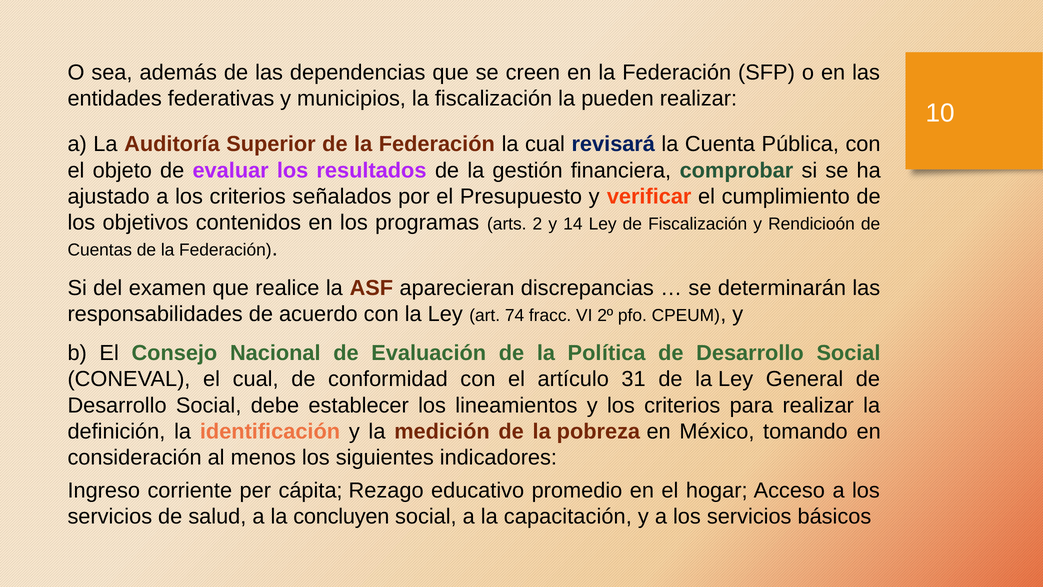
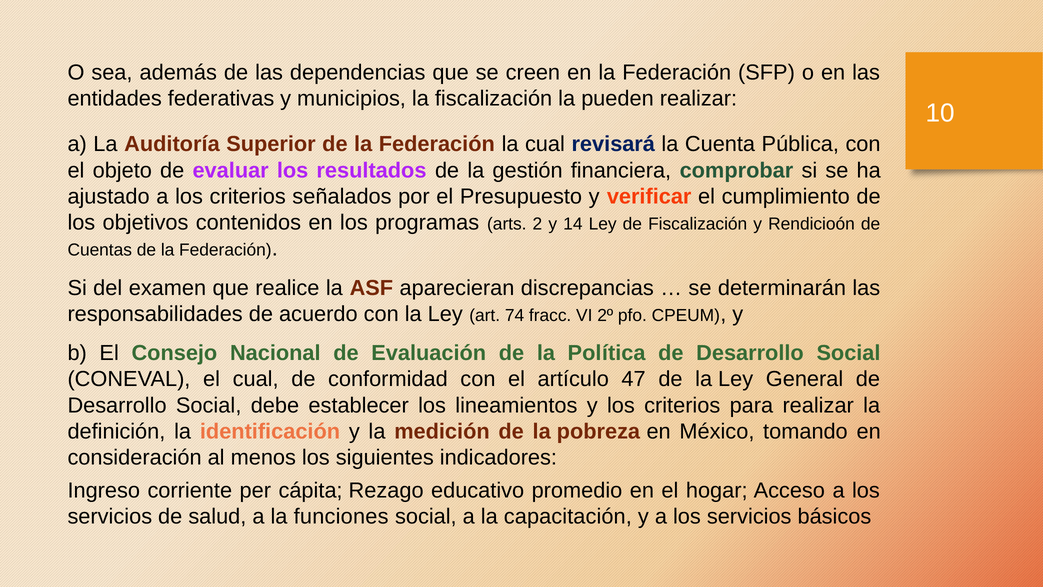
31: 31 -> 47
concluyen: concluyen -> funciones
